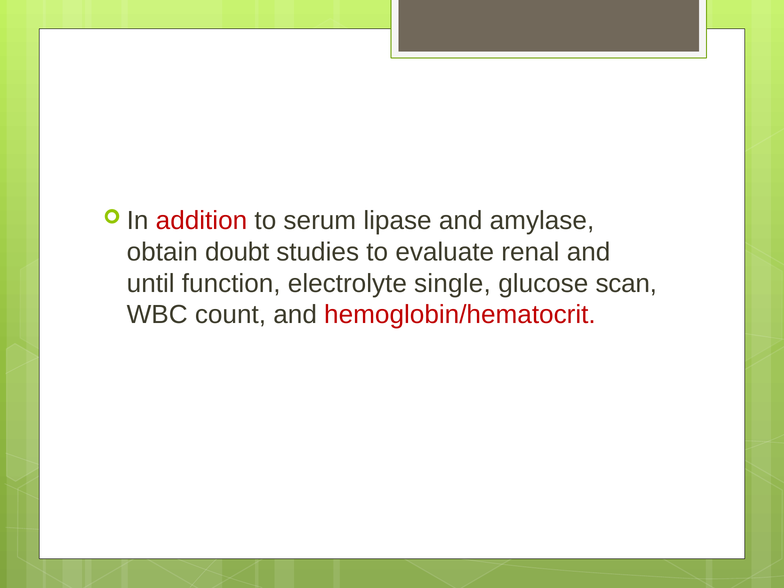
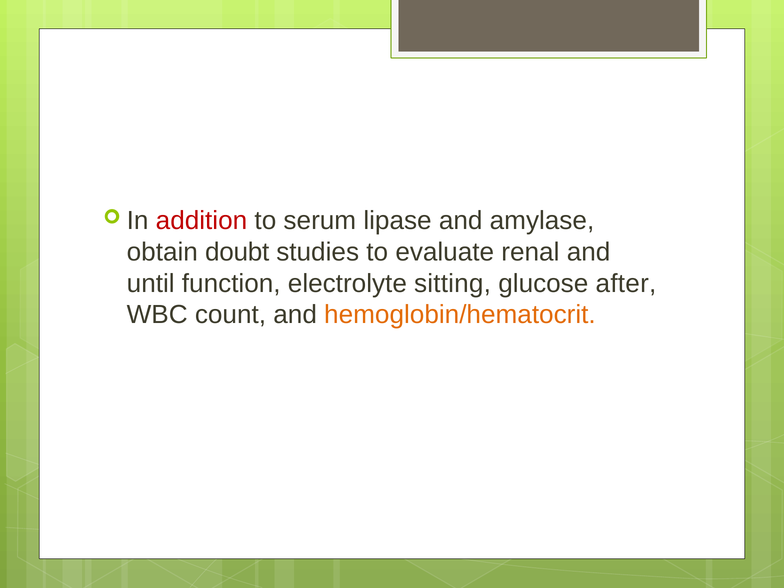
single: single -> sitting
scan: scan -> after
hemoglobin/hematocrit colour: red -> orange
